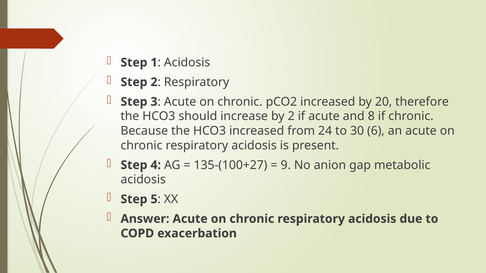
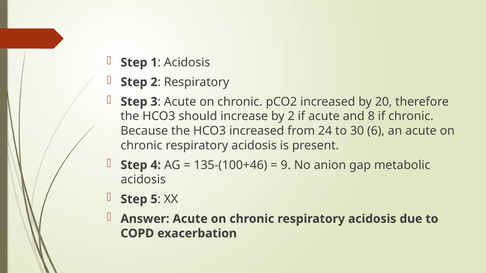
135-(100+27: 135-(100+27 -> 135-(100+46
